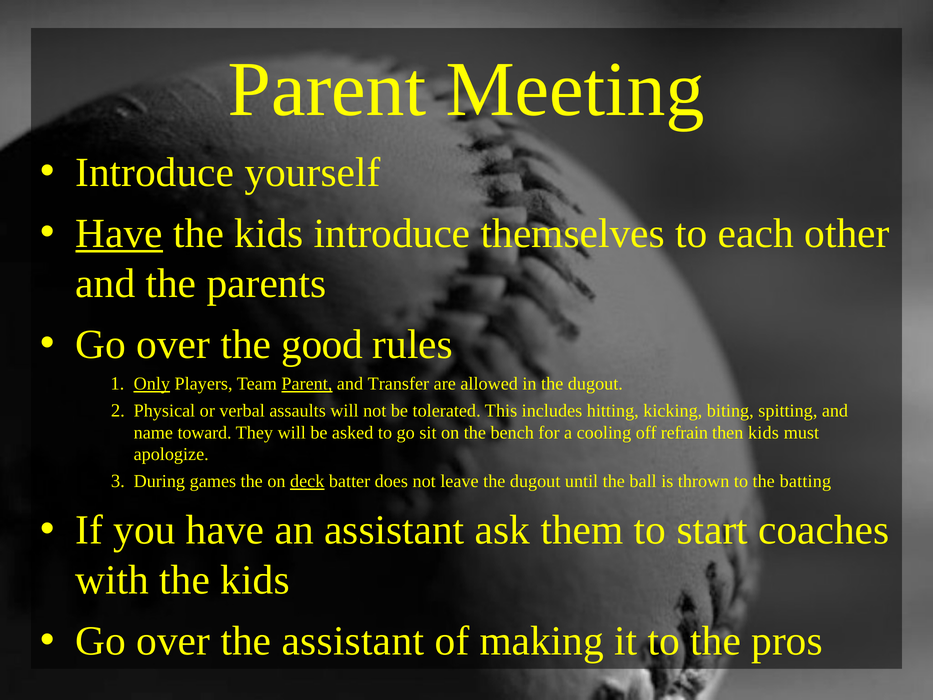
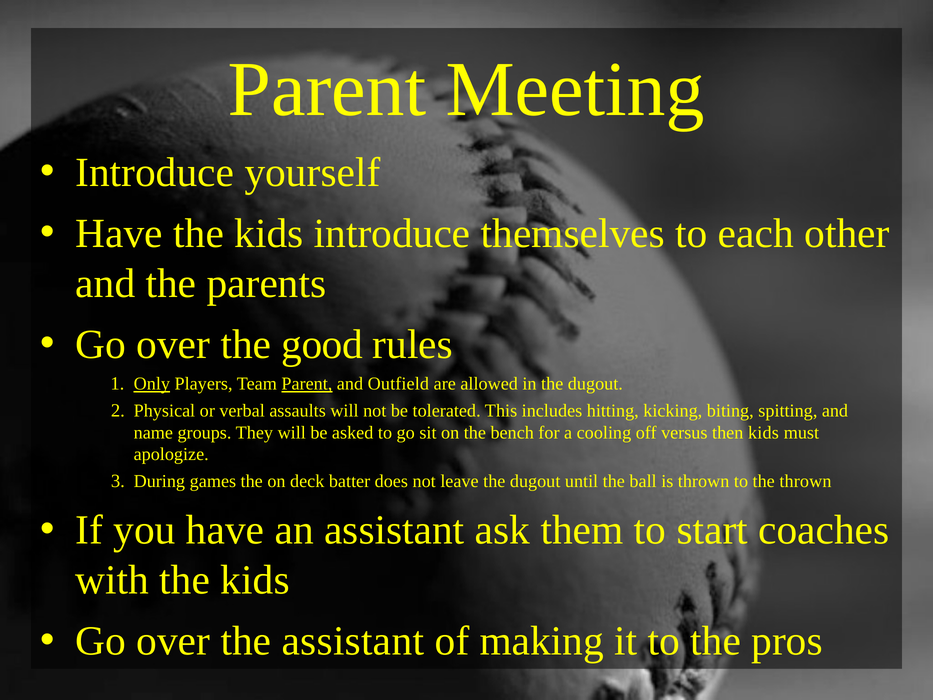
Have at (119, 234) underline: present -> none
Transfer: Transfer -> Outfield
toward: toward -> groups
refrain: refrain -> versus
deck underline: present -> none
the batting: batting -> thrown
